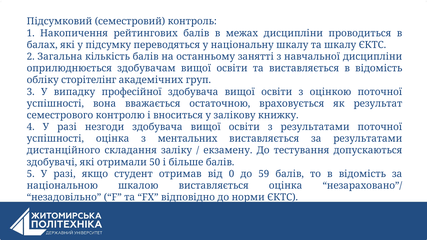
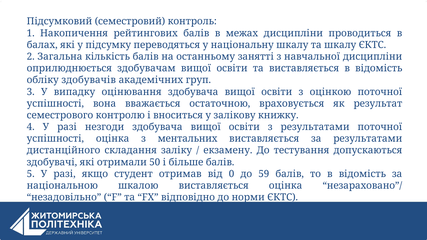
сторітелінг: сторітелінг -> здобувачів
професійної: професійної -> оцінювання
